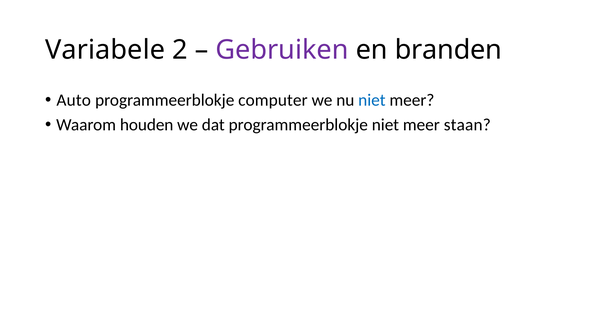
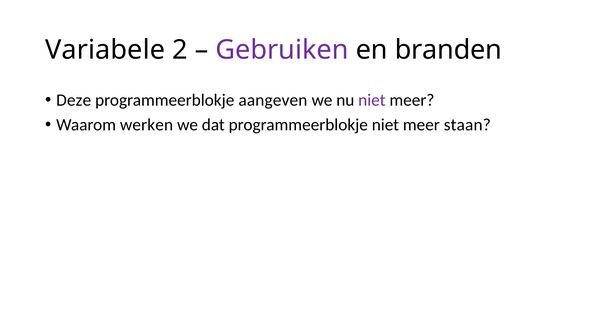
Auto: Auto -> Deze
computer: computer -> aangeven
niet at (372, 100) colour: blue -> purple
houden: houden -> werken
